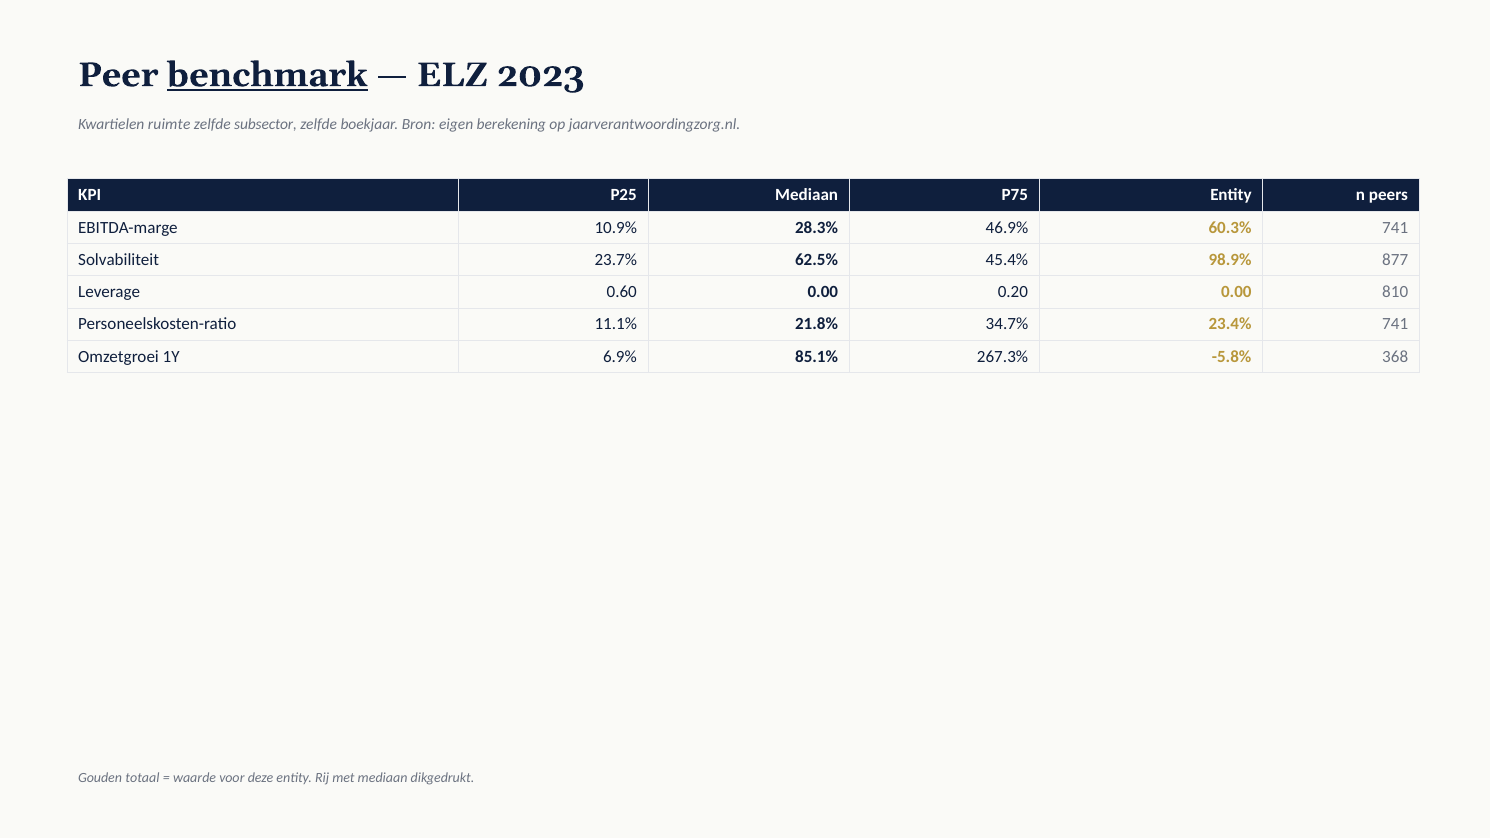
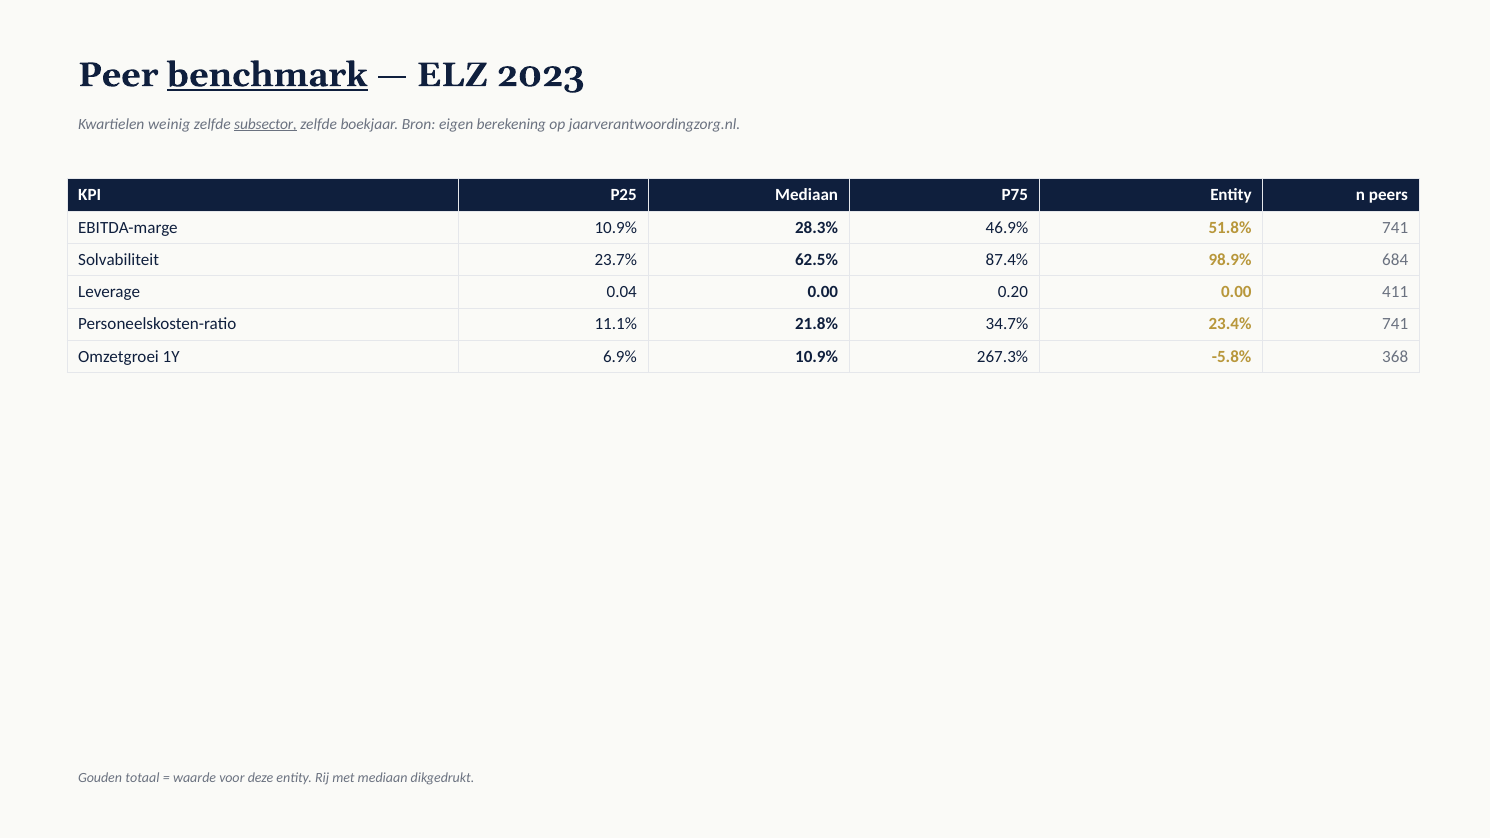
ruimte: ruimte -> weinig
subsector underline: none -> present
60.3%: 60.3% -> 51.8%
45.4%: 45.4% -> 87.4%
877: 877 -> 684
0.60: 0.60 -> 0.04
810: 810 -> 411
6.9% 85.1%: 85.1% -> 10.9%
